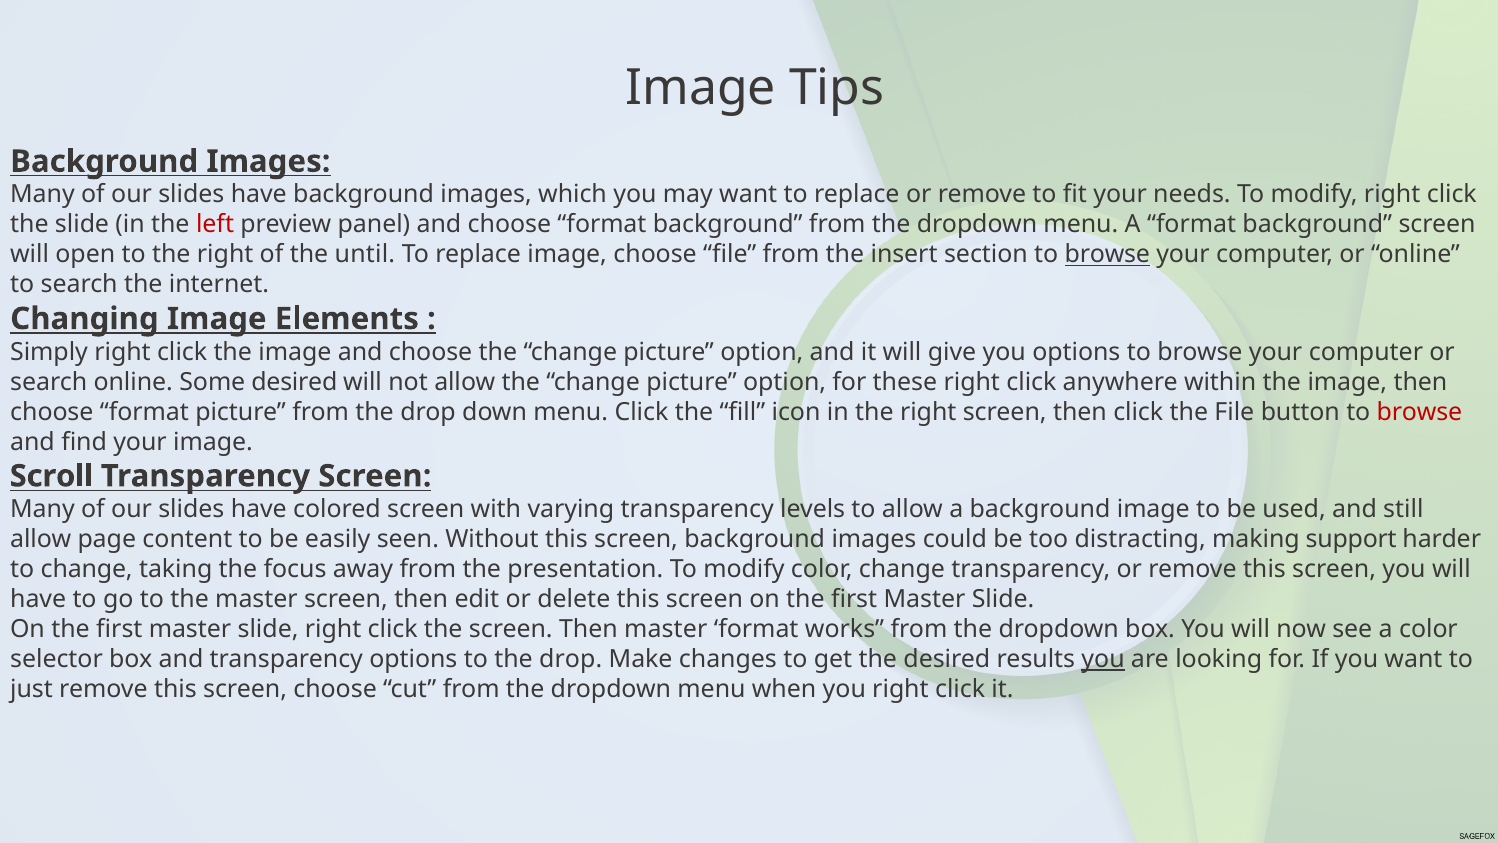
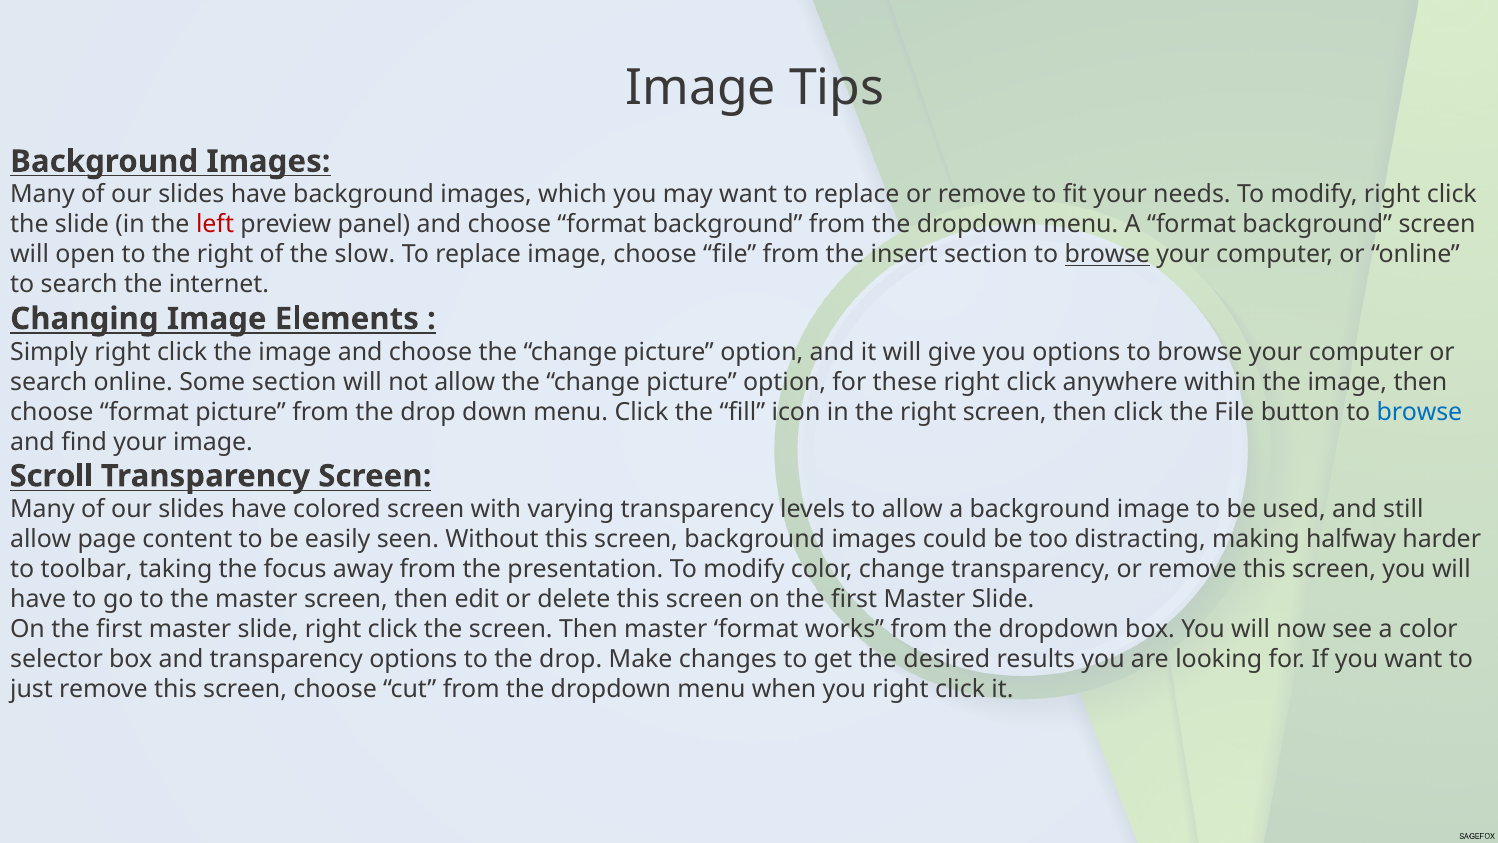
until: until -> slow
Some desired: desired -> section
browse at (1419, 412) colour: red -> blue
support: support -> halfway
to change: change -> toolbar
you at (1103, 659) underline: present -> none
